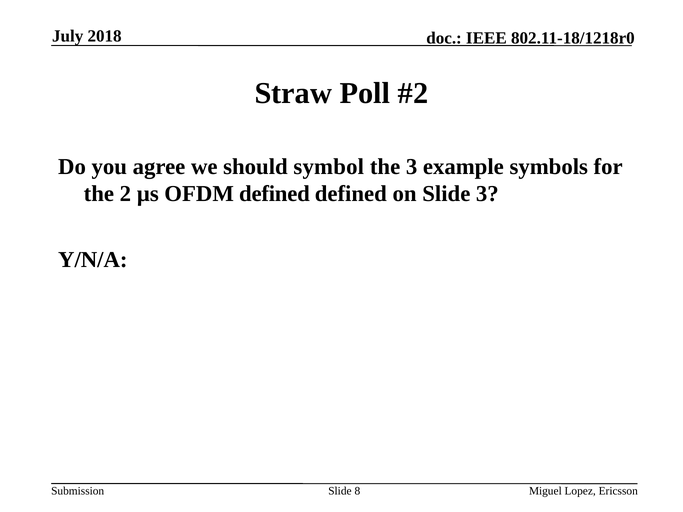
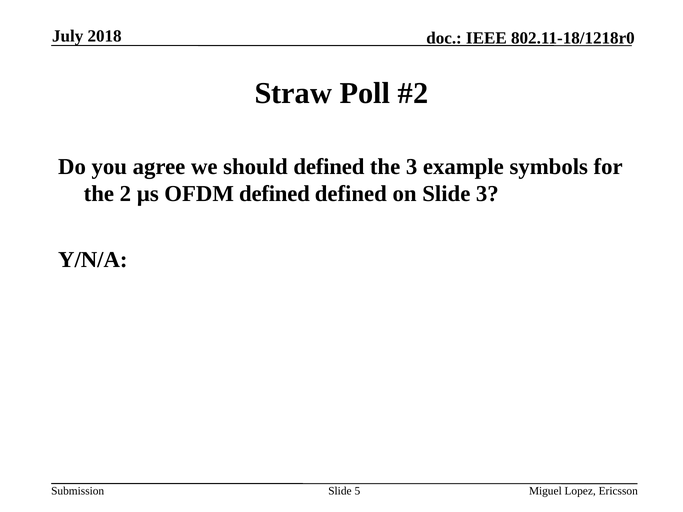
should symbol: symbol -> defined
8: 8 -> 5
